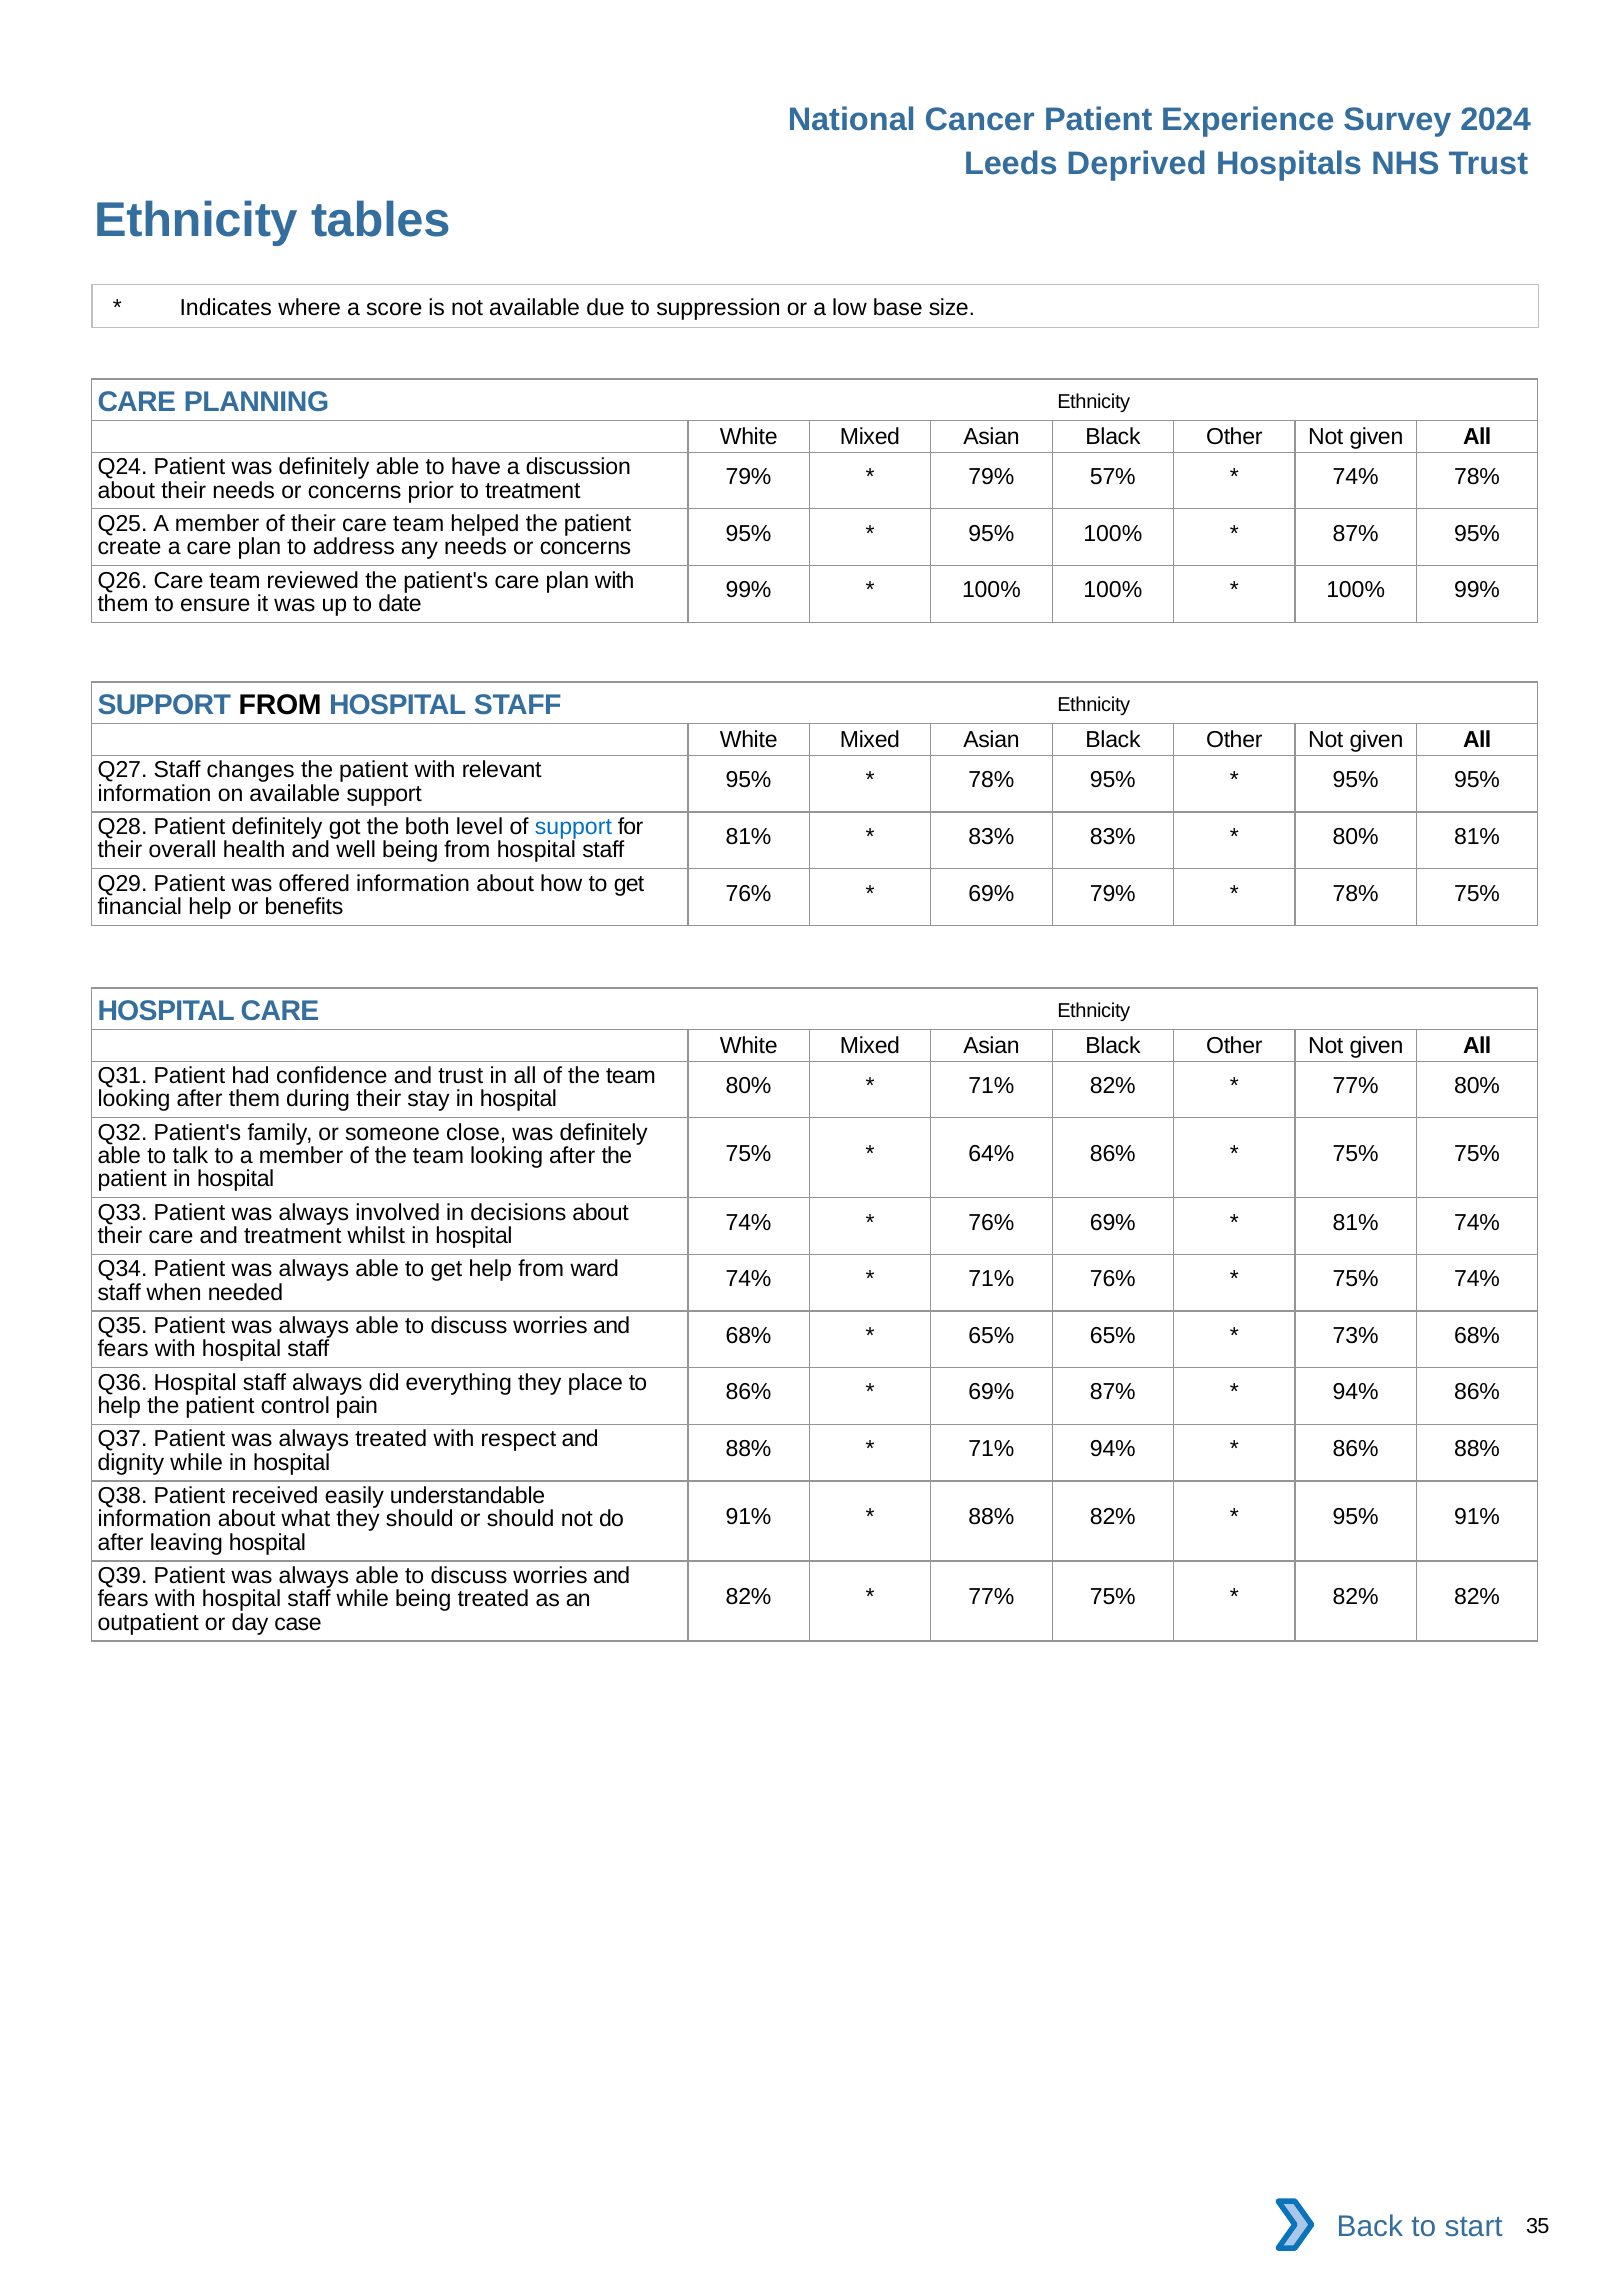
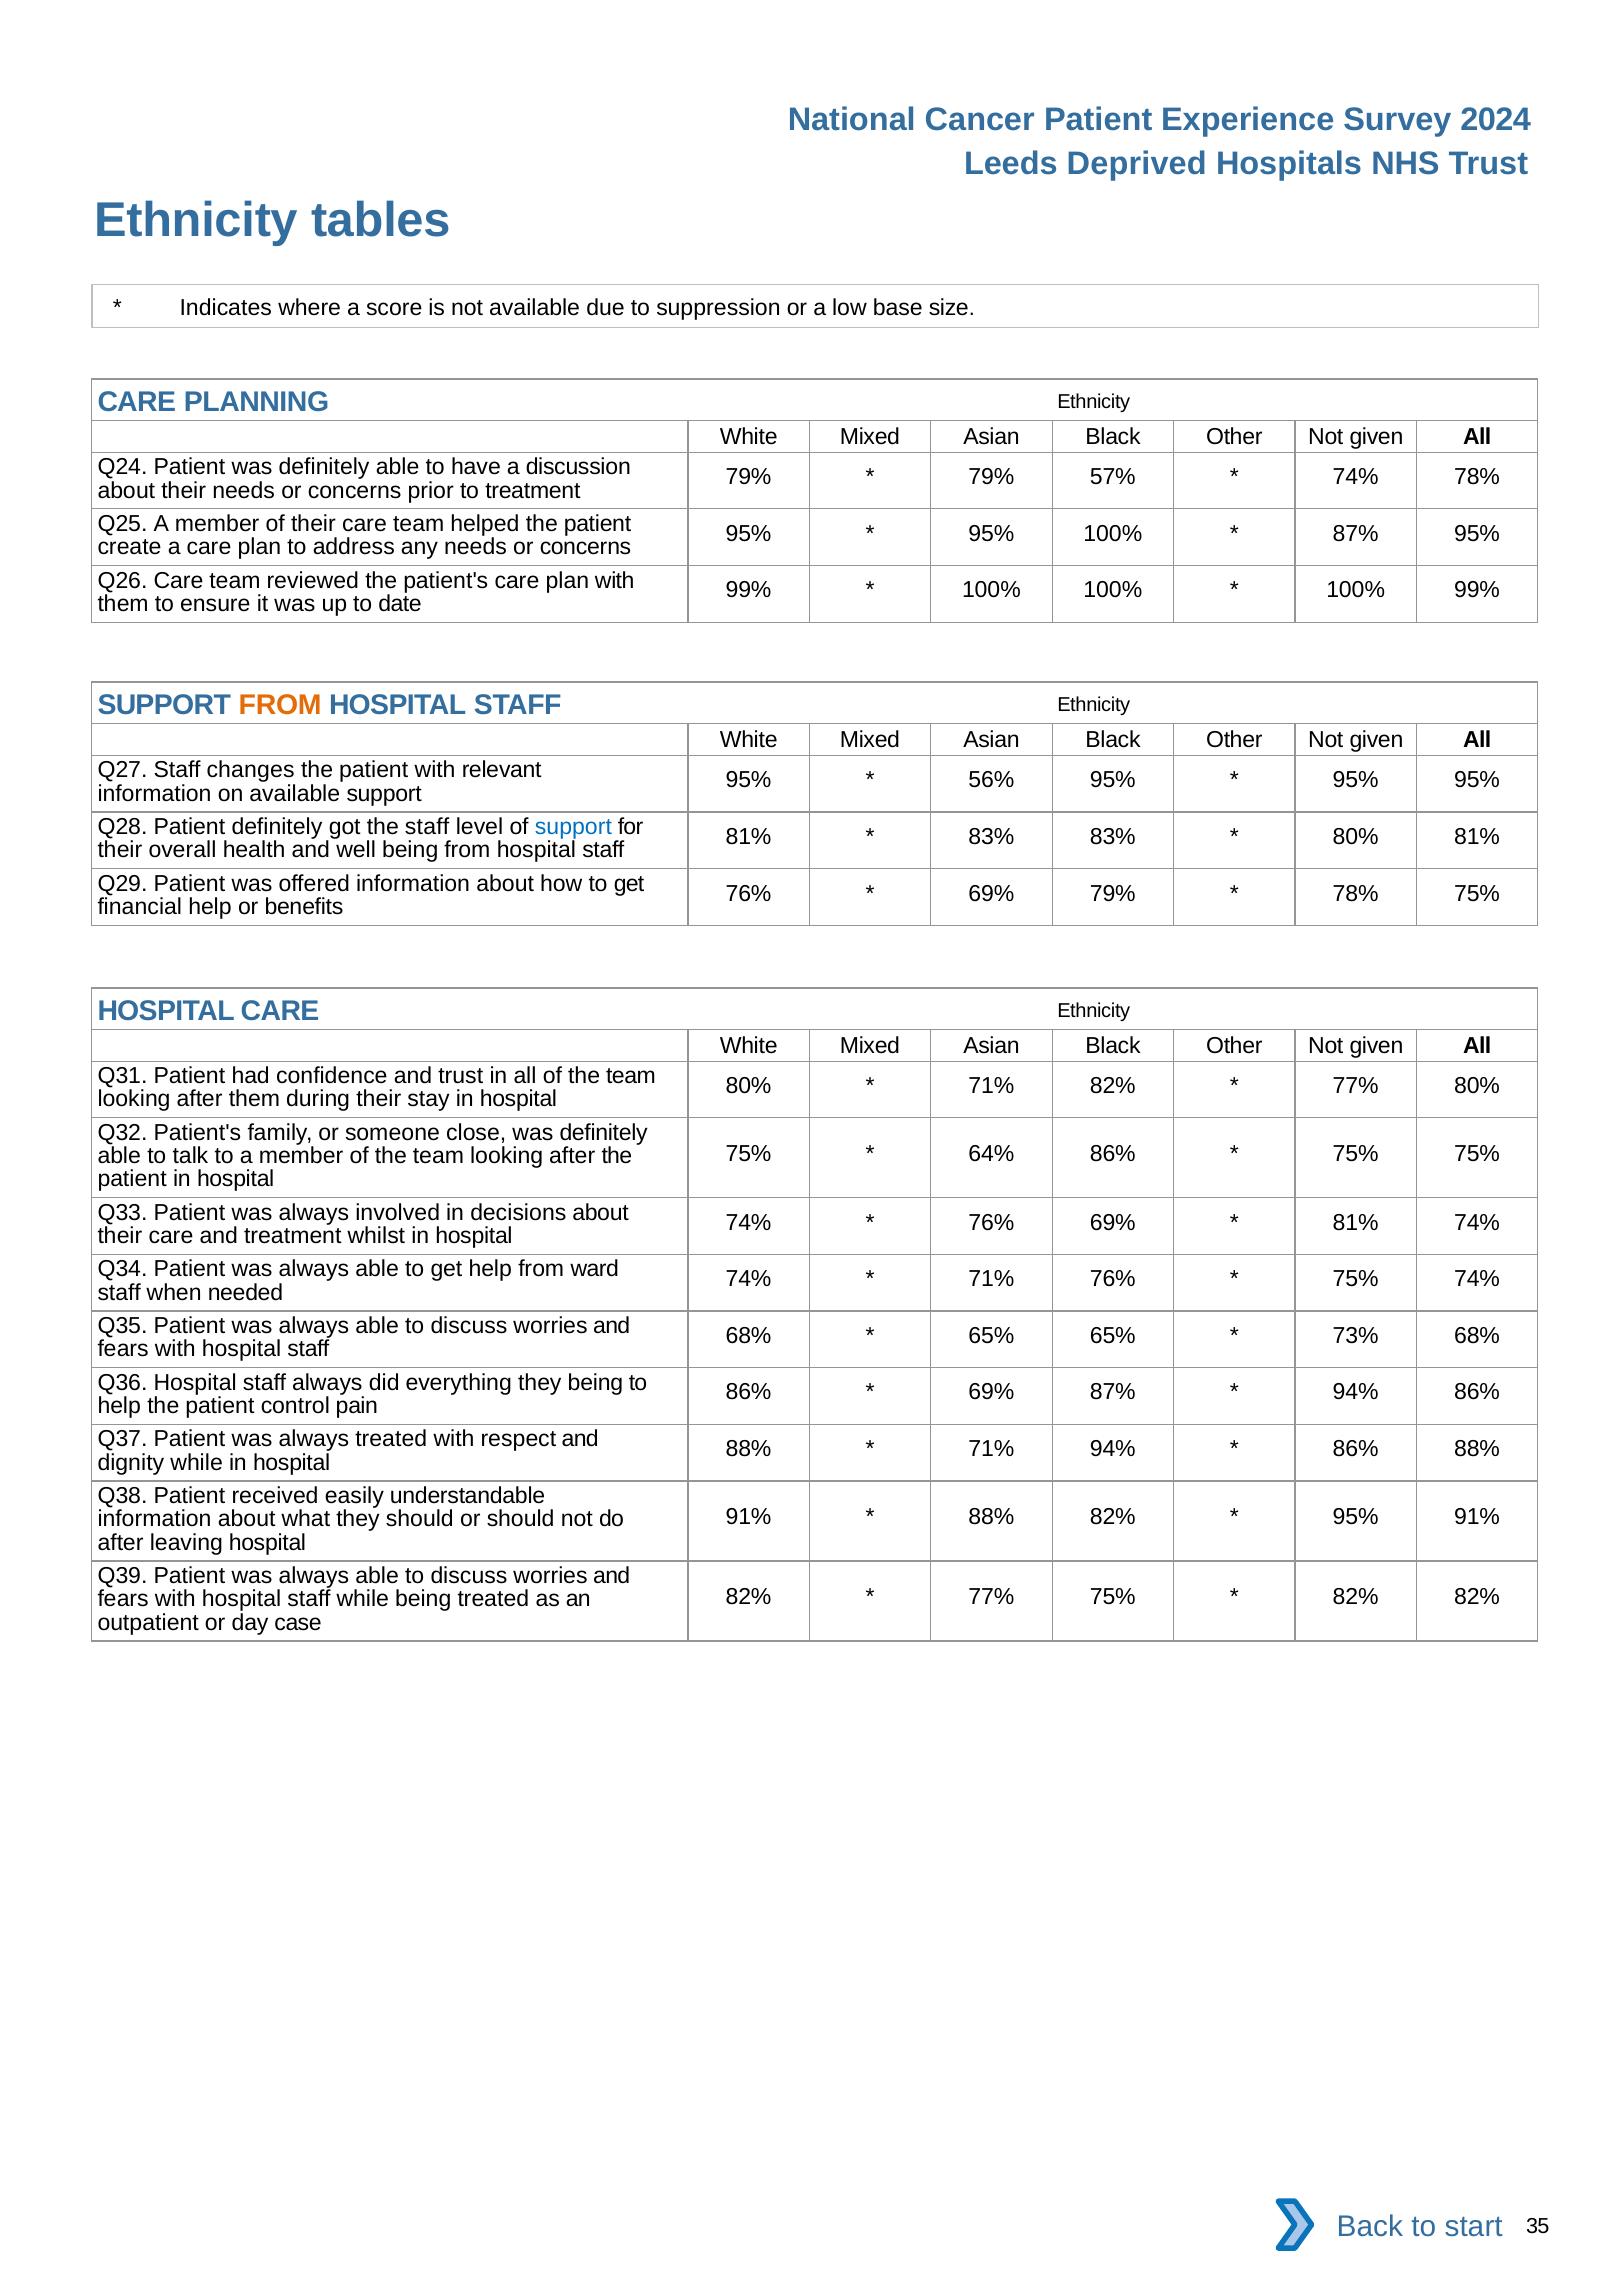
FROM at (280, 705) colour: black -> orange
78% at (991, 780): 78% -> 56%
the both: both -> staff
they place: place -> being
